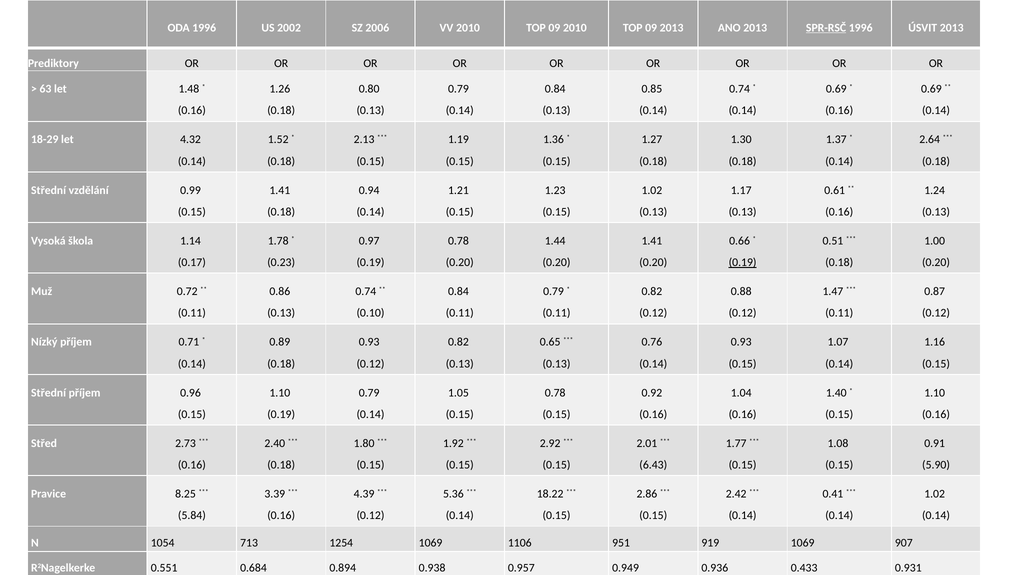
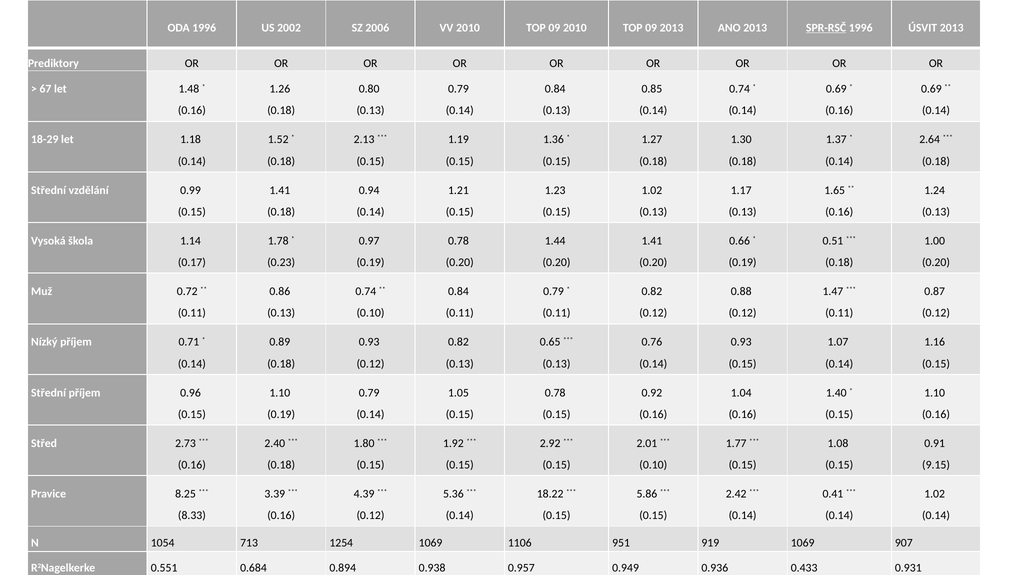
63: 63 -> 67
4.32: 4.32 -> 1.18
0.61: 0.61 -> 1.65
0.19 at (743, 262) underline: present -> none
6.43 at (653, 464): 6.43 -> 0.10
5.90: 5.90 -> 9.15
2.86: 2.86 -> 5.86
5.84: 5.84 -> 8.33
